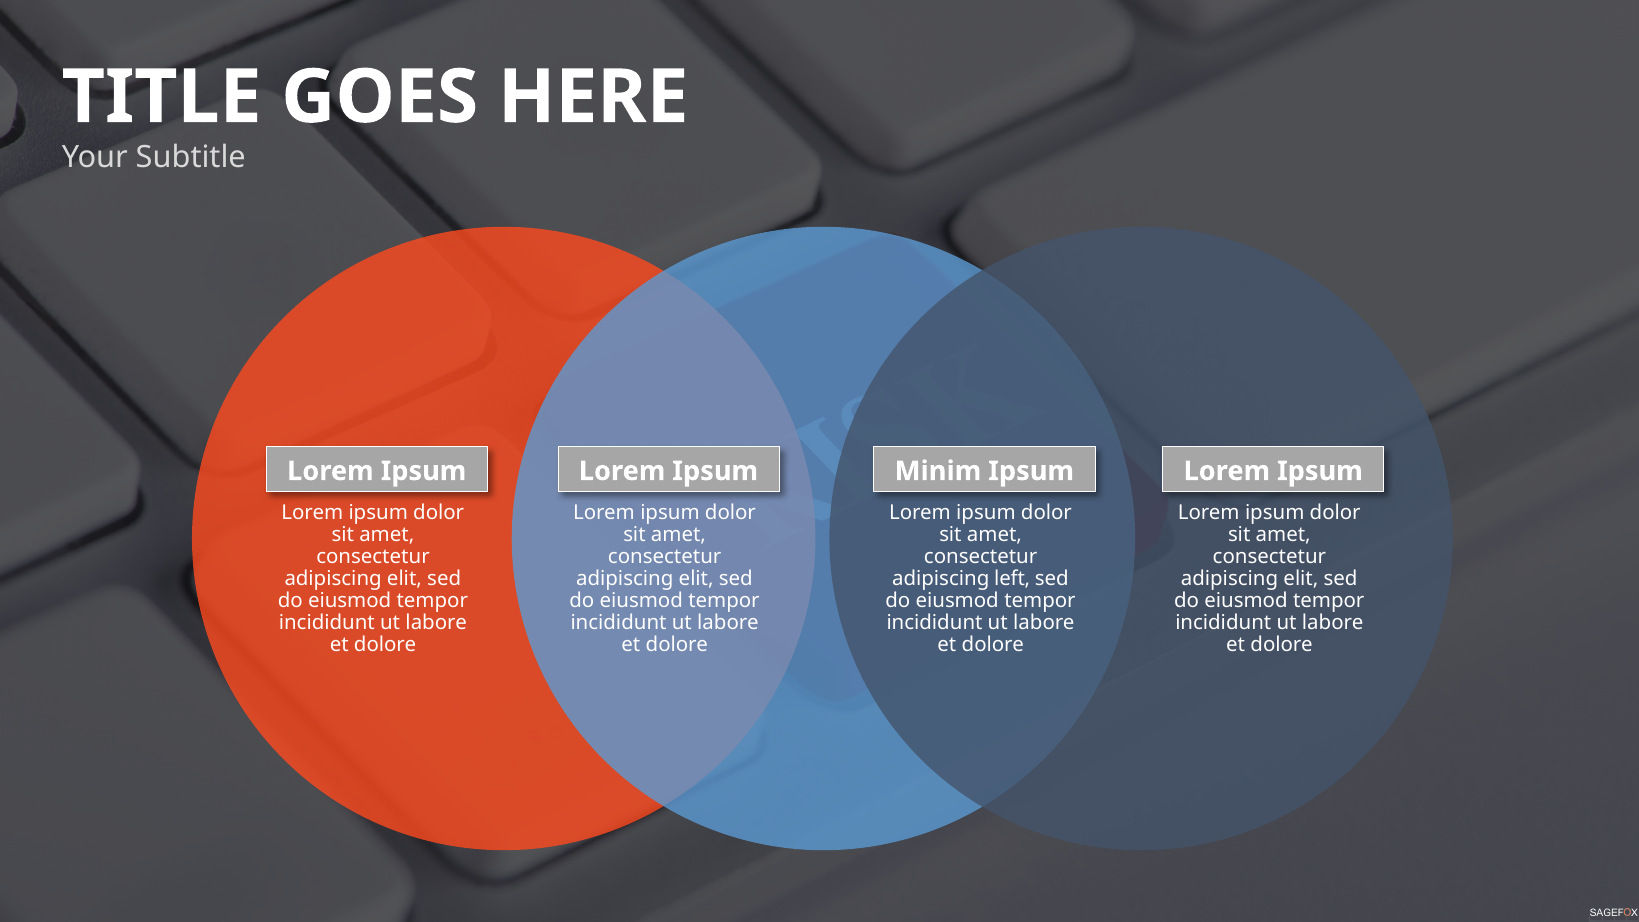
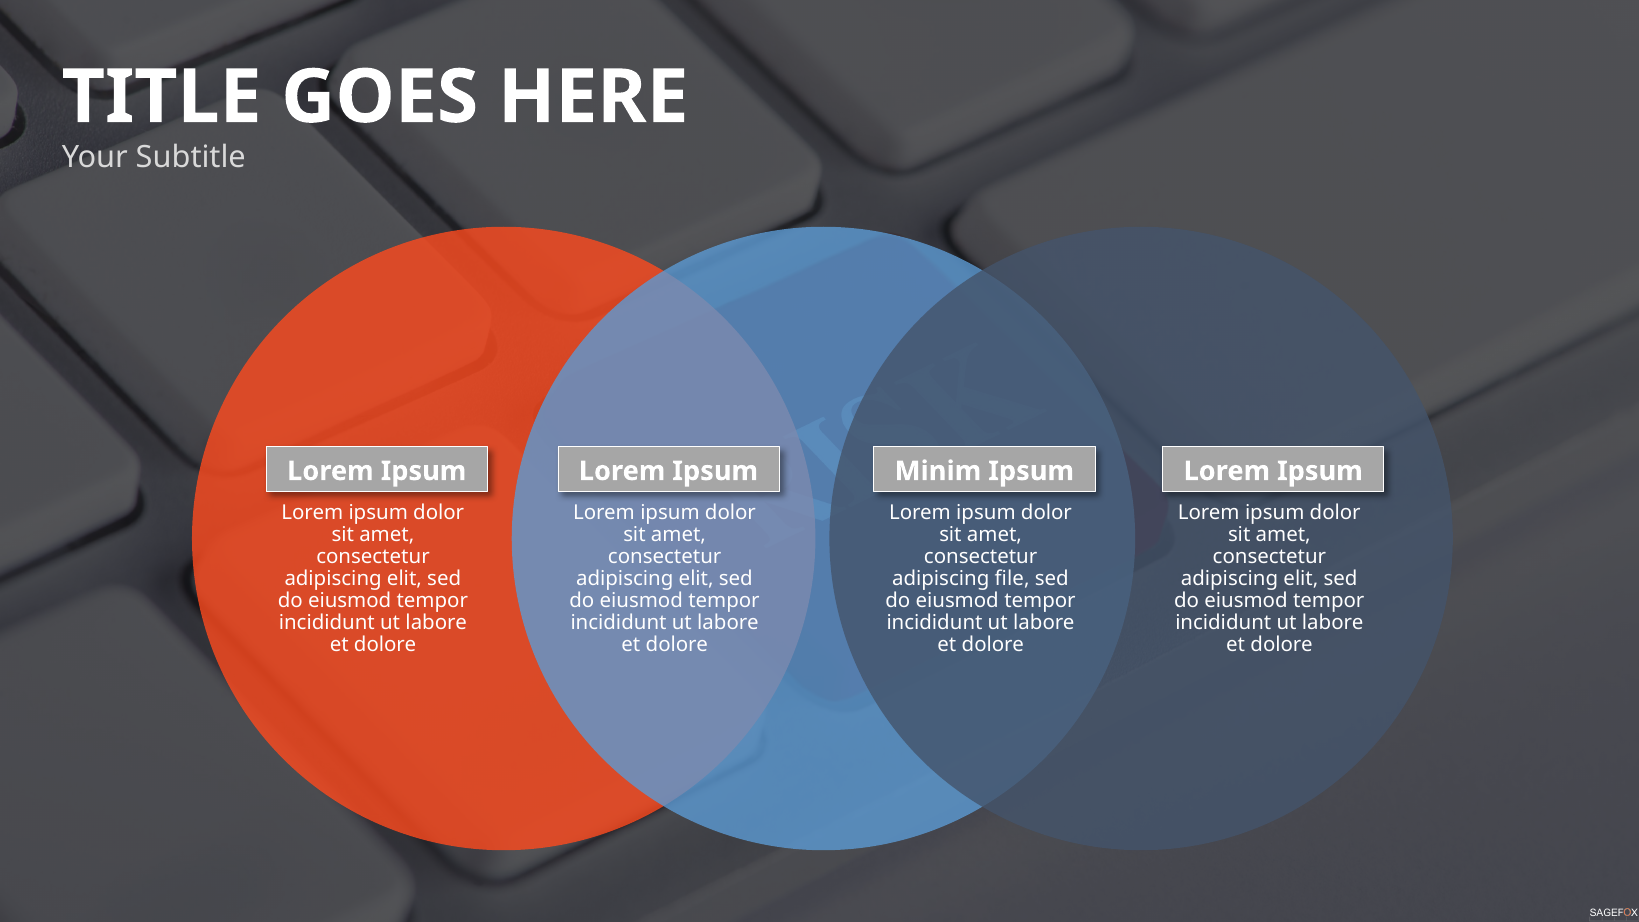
left: left -> file
